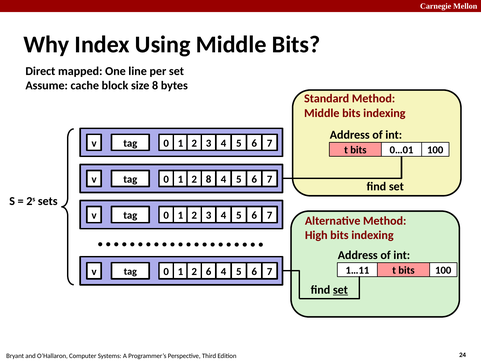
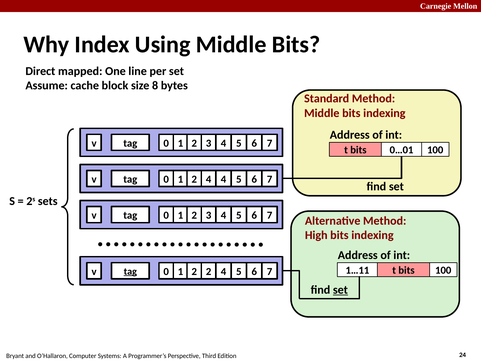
v 8: 8 -> 4
v 6: 6 -> 2
tag at (130, 271) underline: none -> present
